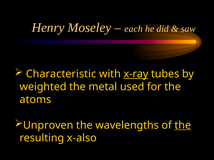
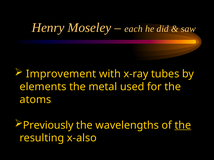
Characteristic: Characteristic -> Improvement
x-ray underline: present -> none
weighted: weighted -> elements
Unproven: Unproven -> Previously
